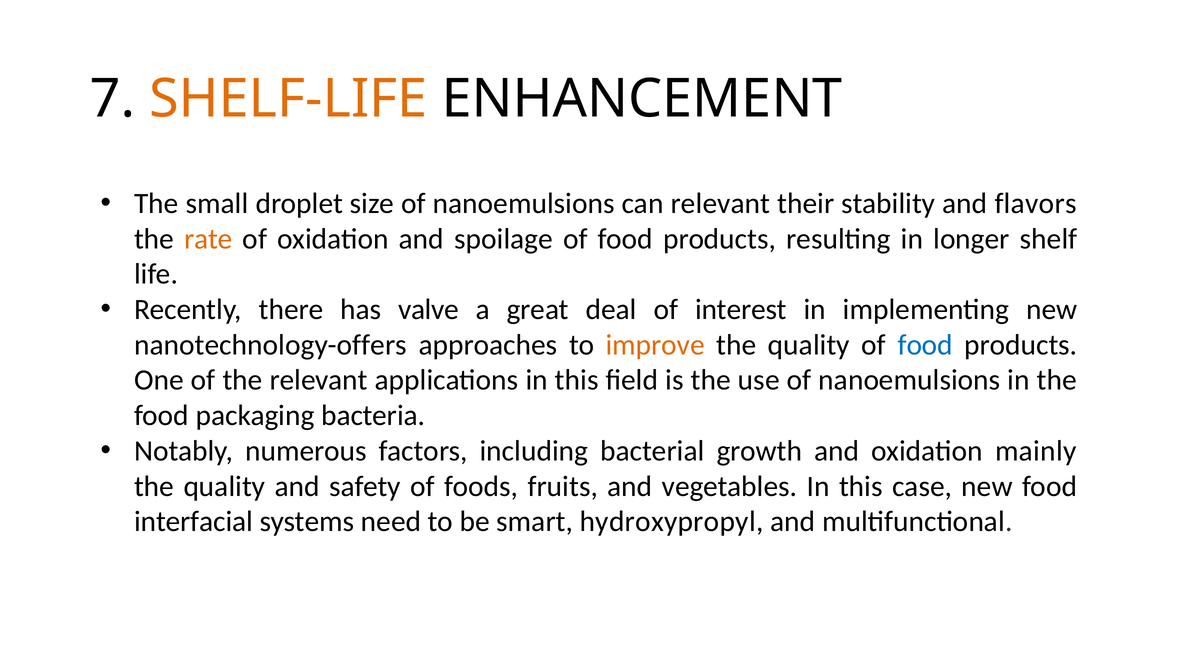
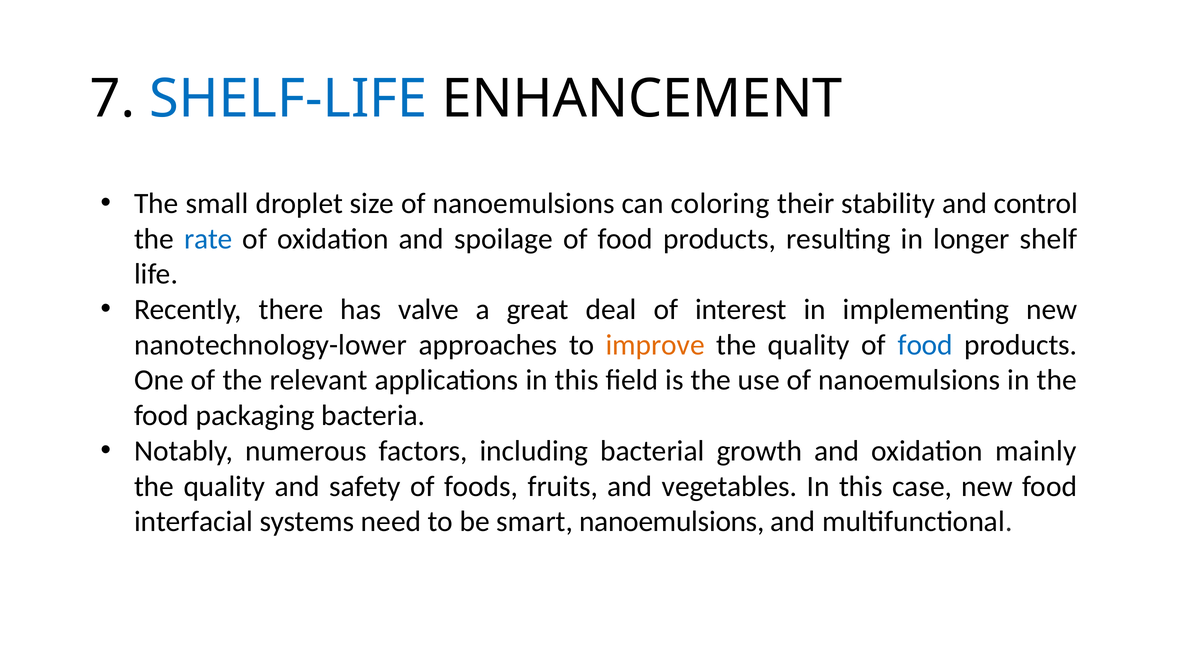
SHELF-LIFE colour: orange -> blue
can relevant: relevant -> coloring
flavors: flavors -> control
rate colour: orange -> blue
nanotechnology-offers: nanotechnology-offers -> nanotechnology-lower
smart hydroxypropyl: hydroxypropyl -> nanoemulsions
